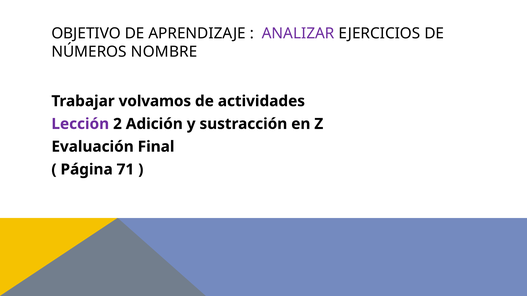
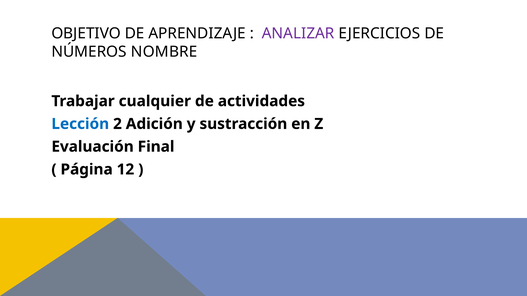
volvamos: volvamos -> cualquier
Lección colour: purple -> blue
71: 71 -> 12
